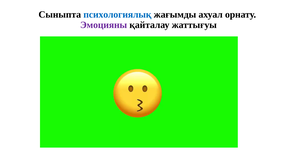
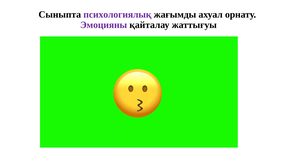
психологиялық colour: blue -> purple
